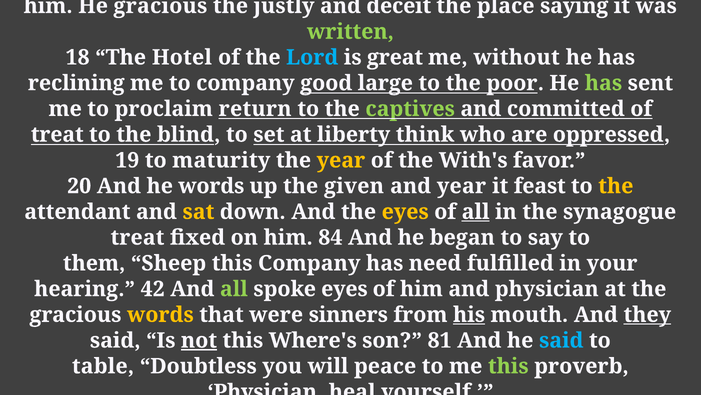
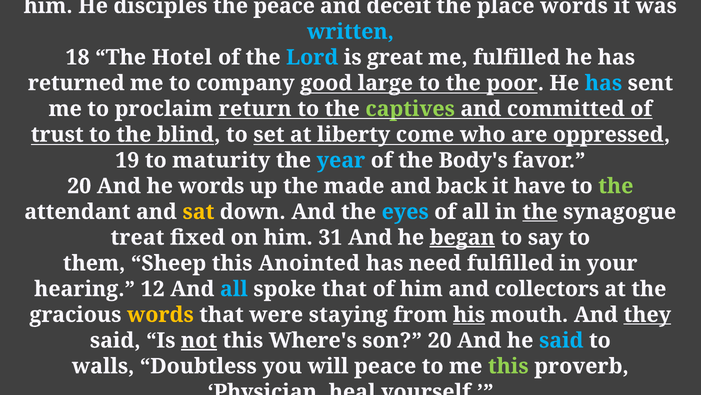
He gracious: gracious -> disciples
the justly: justly -> peace
place saying: saying -> words
written colour: light green -> light blue
me without: without -> fulfilled
reclining: reclining -> returned
has at (603, 83) colour: light green -> light blue
treat at (57, 134): treat -> trust
think: think -> come
year at (341, 160) colour: yellow -> light blue
With's: With's -> Body's
the given: given -> made
and year: year -> back
feast: feast -> have
the at (616, 186) colour: yellow -> light green
eyes at (405, 211) colour: yellow -> light blue
all at (476, 211) underline: present -> none
the at (540, 211) underline: none -> present
84: 84 -> 31
began underline: none -> present
this Company: Company -> Anointed
42: 42 -> 12
all at (234, 289) colour: light green -> light blue
spoke eyes: eyes -> that
and physician: physician -> collectors
sinners: sinners -> staying
son 81: 81 -> 20
table: table -> walls
